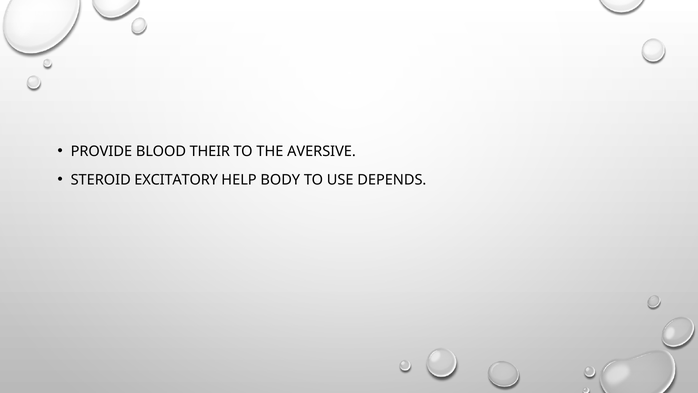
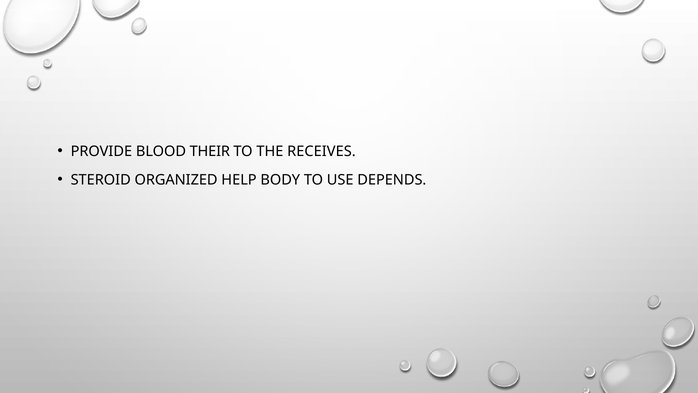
AVERSIVE: AVERSIVE -> RECEIVES
EXCITATORY: EXCITATORY -> ORGANIZED
